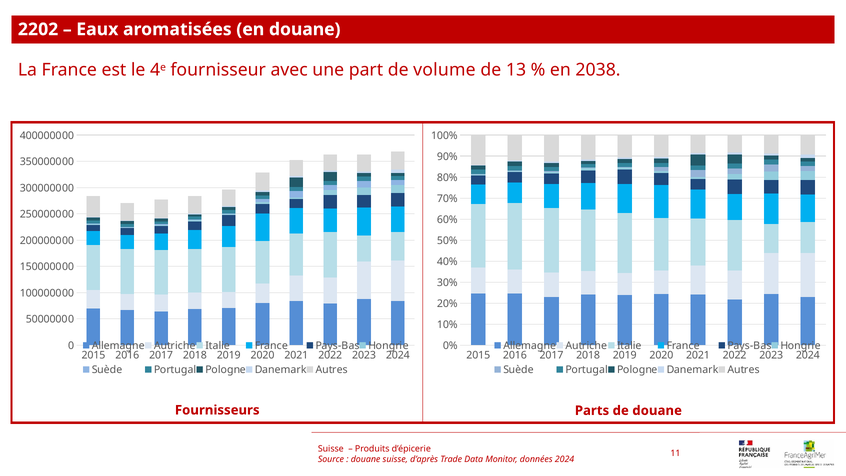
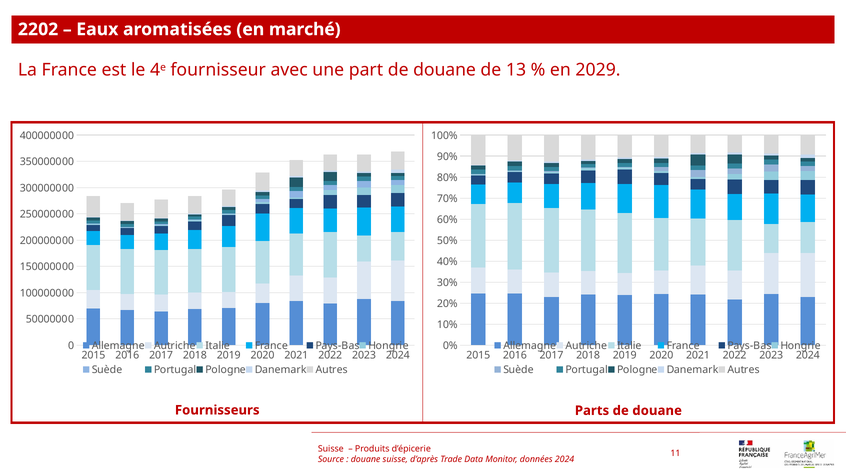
en douane: douane -> marché
part de volume: volume -> douane
2038: 2038 -> 2029
